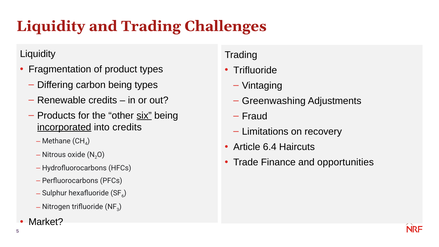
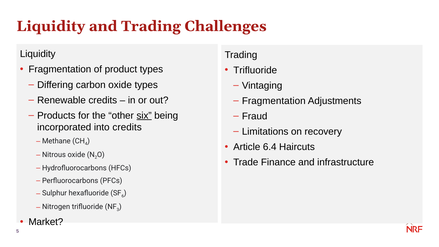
carbon being: being -> oxide
Greenwashing at (274, 101): Greenwashing -> Fragmentation
incorporated underline: present -> none
opportunities: opportunities -> infrastructure
